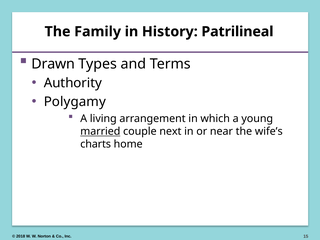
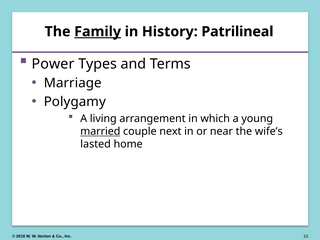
Family underline: none -> present
Drawn: Drawn -> Power
Authority: Authority -> Marriage
charts: charts -> lasted
